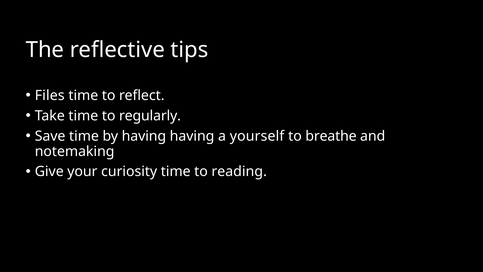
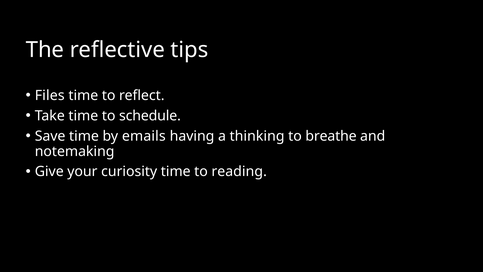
regularly: regularly -> schedule
by having: having -> emails
yourself: yourself -> thinking
